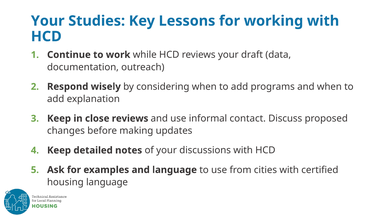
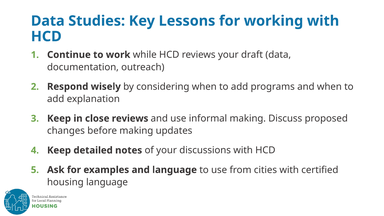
Your at (48, 21): Your -> Data
informal contact: contact -> making
